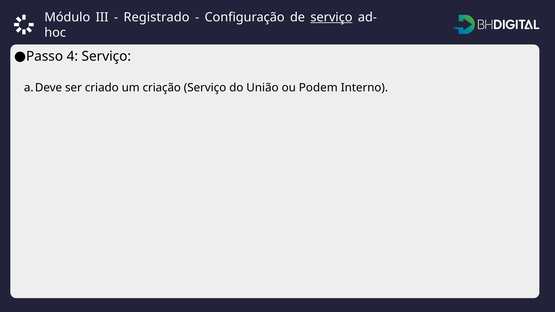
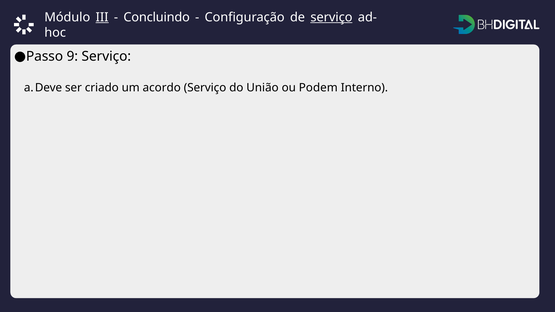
III underline: none -> present
Registrado: Registrado -> Concluindo
4: 4 -> 9
criação: criação -> acordo
